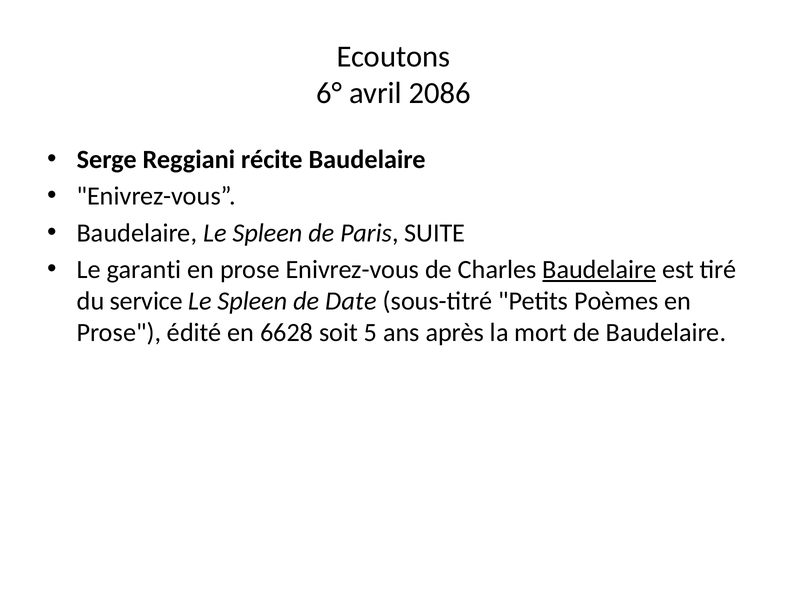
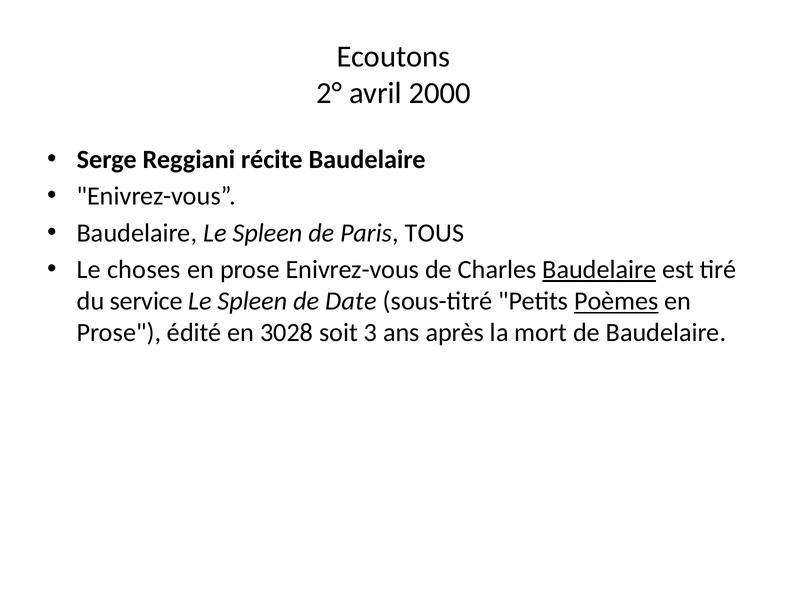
6°: 6° -> 2°
2086: 2086 -> 2000
SUITE: SUITE -> TOUS
garanti: garanti -> choses
Poèmes underline: none -> present
6628: 6628 -> 3028
5: 5 -> 3
